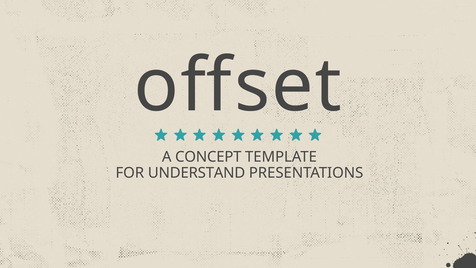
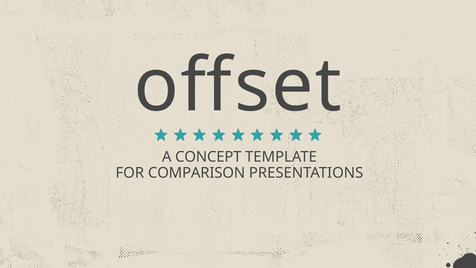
UNDERSTAND: UNDERSTAND -> COMPARISON
